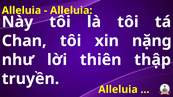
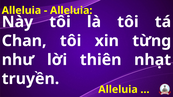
nặng: nặng -> từng
thập: thập -> nhạt
